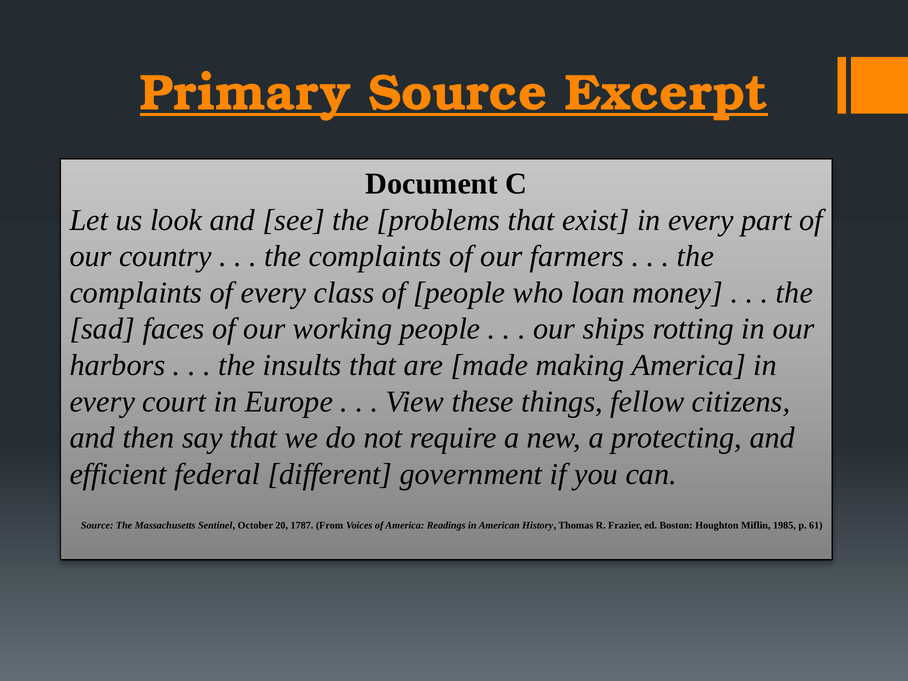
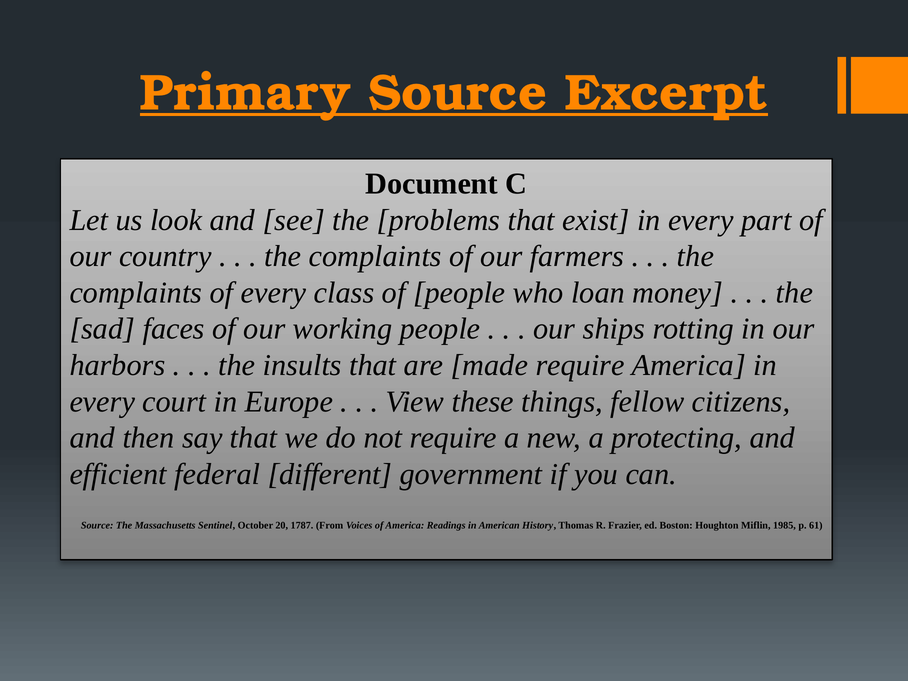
made making: making -> require
